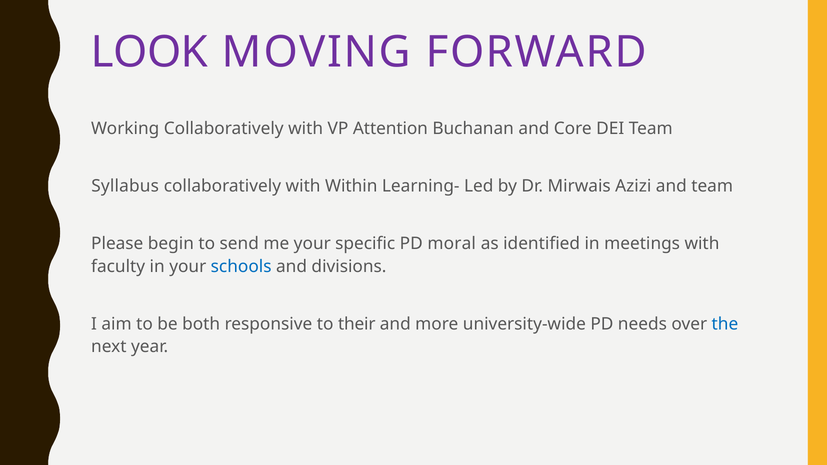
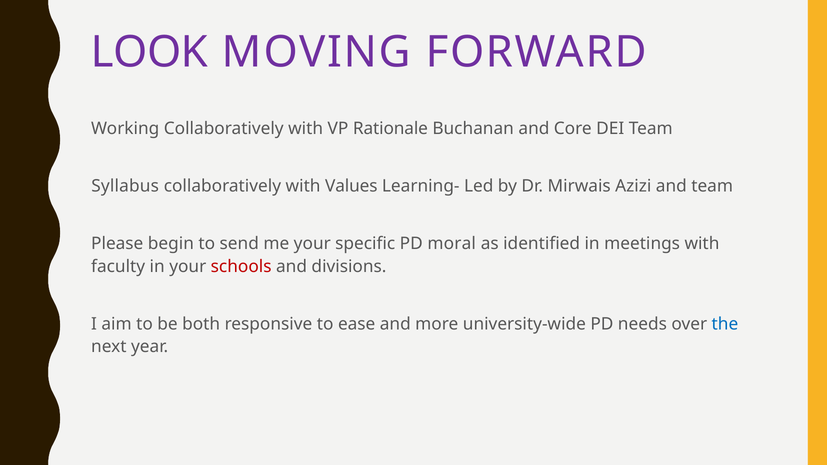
Attention: Attention -> Rationale
Within: Within -> Values
schools colour: blue -> red
their: their -> ease
